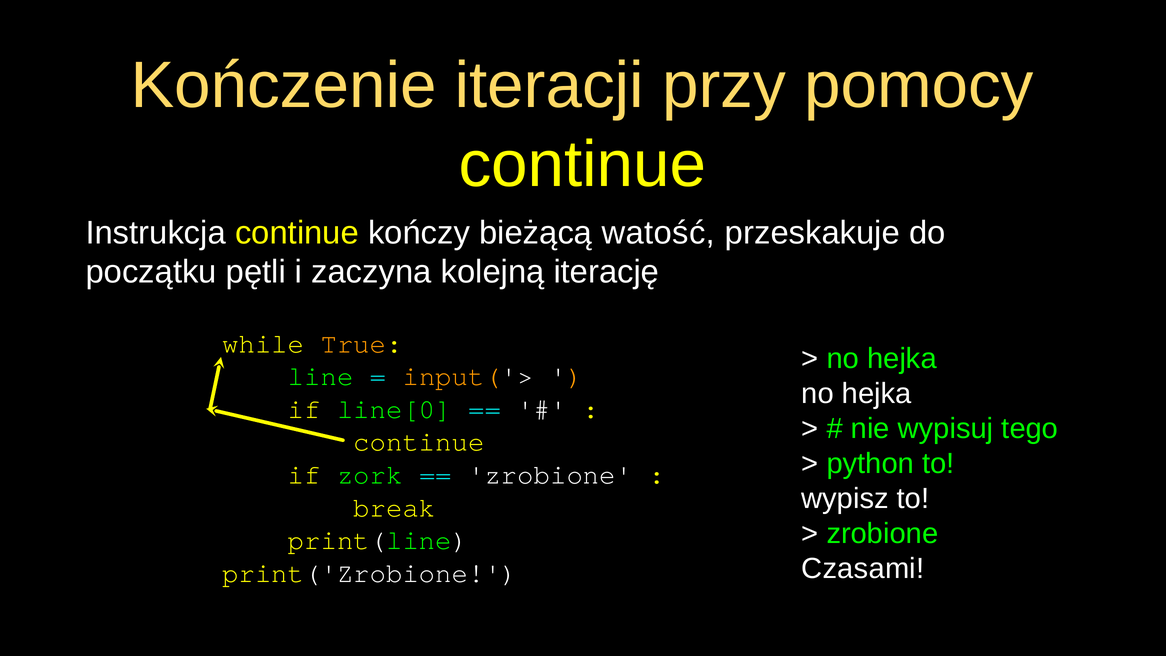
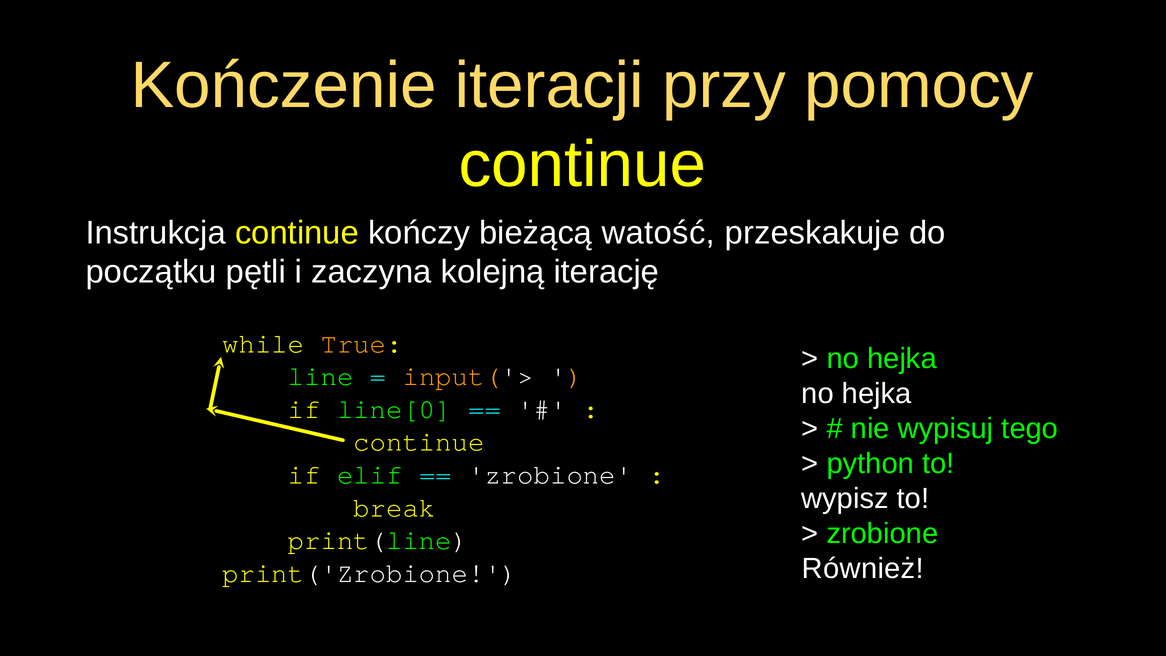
zork: zork -> elif
Czasami: Czasami -> Również
